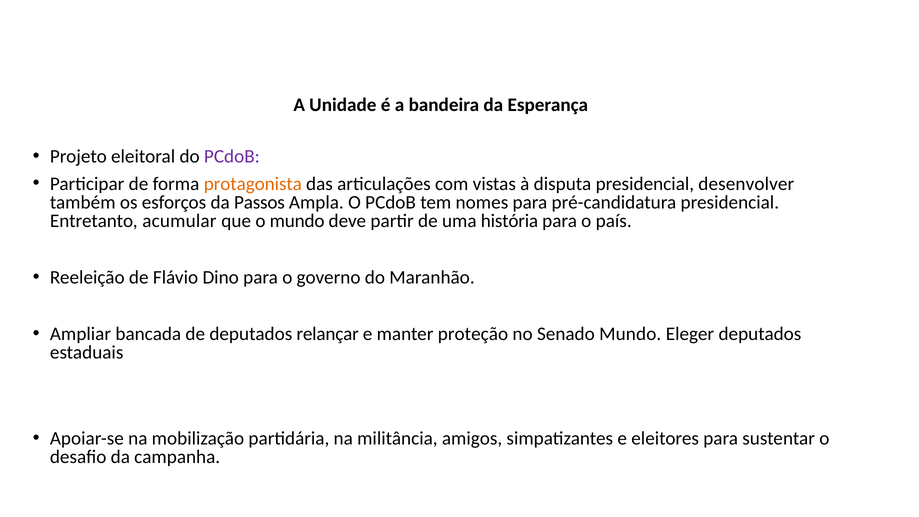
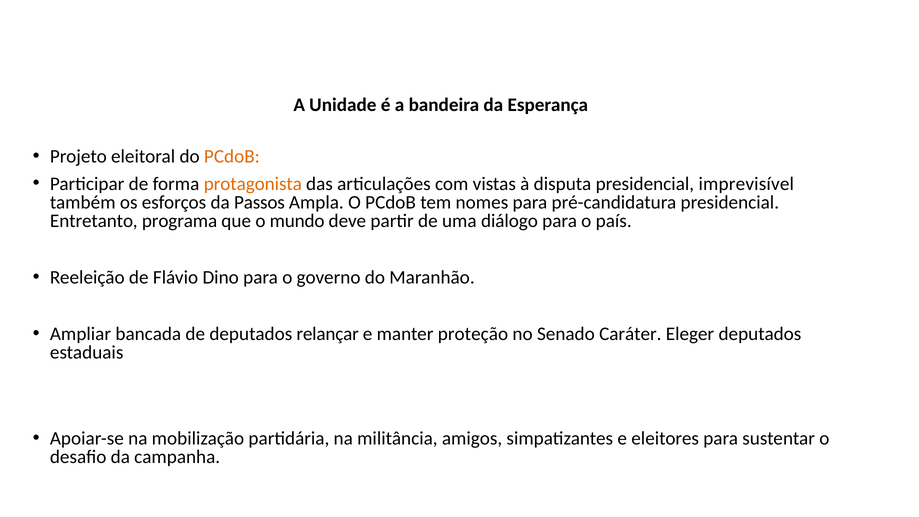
PCdoB at (232, 157) colour: purple -> orange
desenvolver: desenvolver -> imprevisível
acumular: acumular -> programa
história: história -> diálogo
Senado Mundo: Mundo -> Caráter
